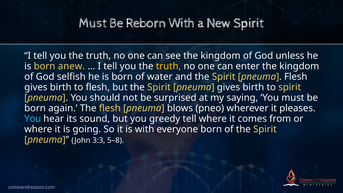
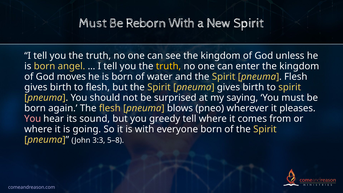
anew: anew -> angel
selfish: selfish -> moves
You at (33, 119) colour: light blue -> pink
